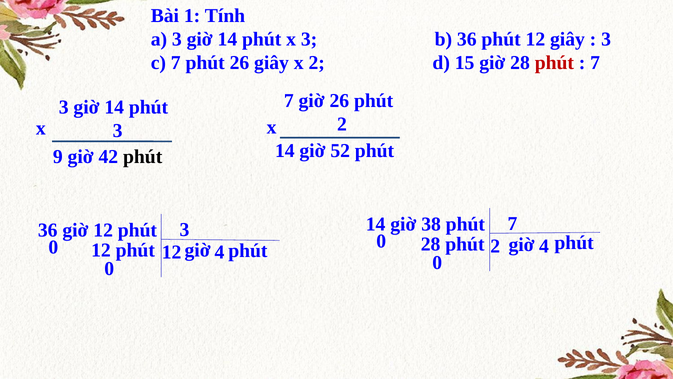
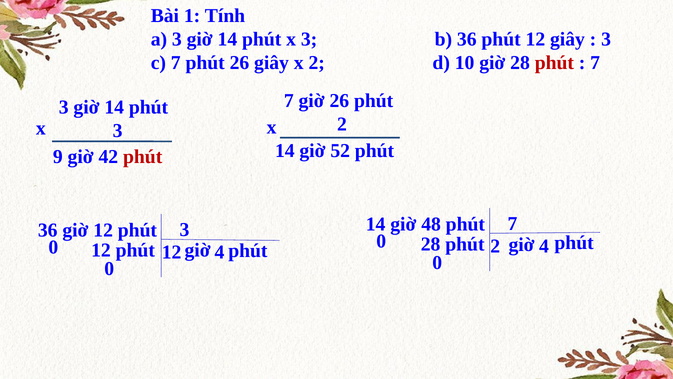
15: 15 -> 10
phút at (143, 157) colour: black -> red
38: 38 -> 48
